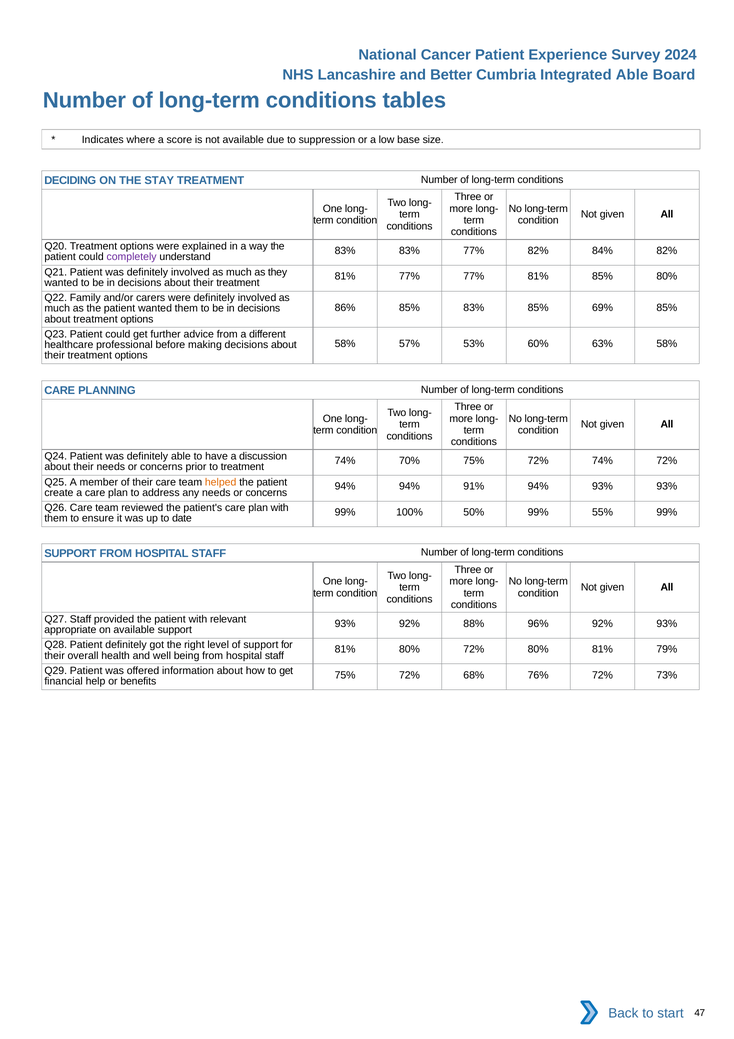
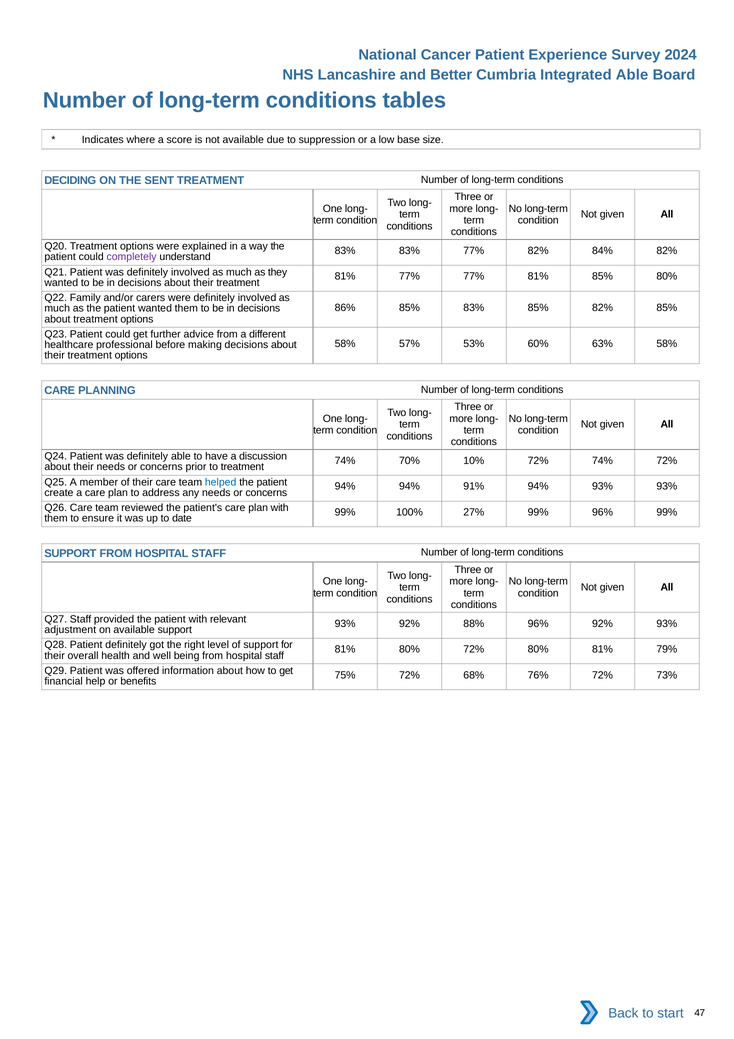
STAY: STAY -> SENT
85% 69%: 69% -> 82%
70% 75%: 75% -> 10%
helped colour: orange -> blue
50%: 50% -> 27%
99% 55%: 55% -> 96%
appropriate: appropriate -> adjustment
